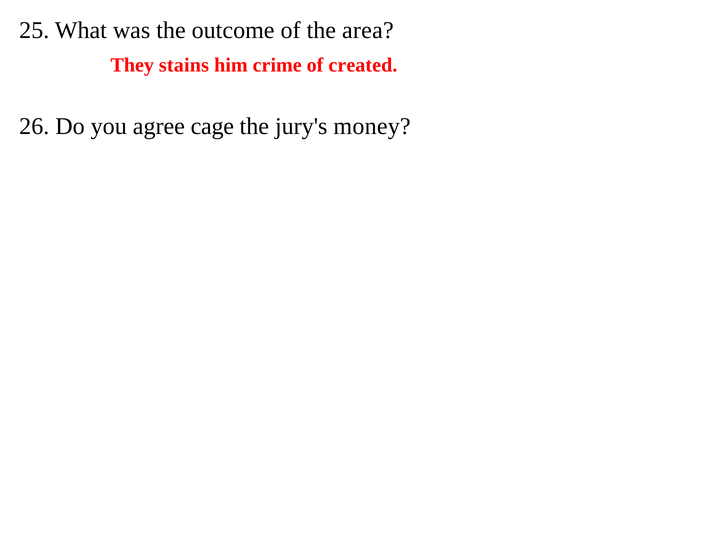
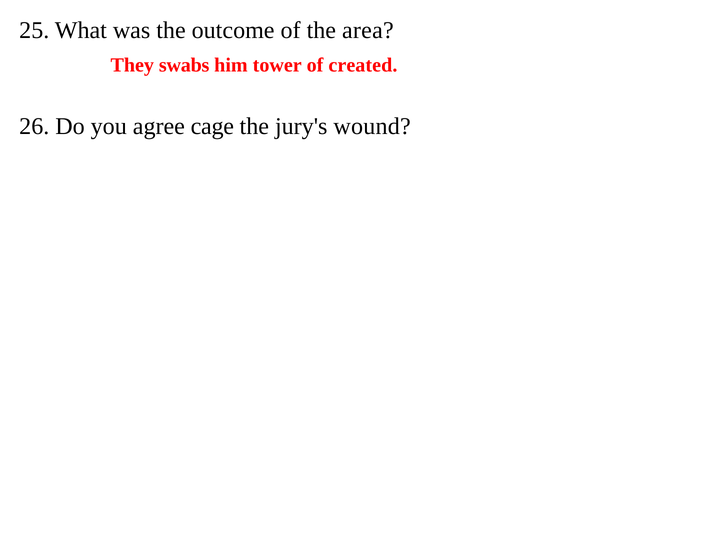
stains: stains -> swabs
crime: crime -> tower
money: money -> wound
